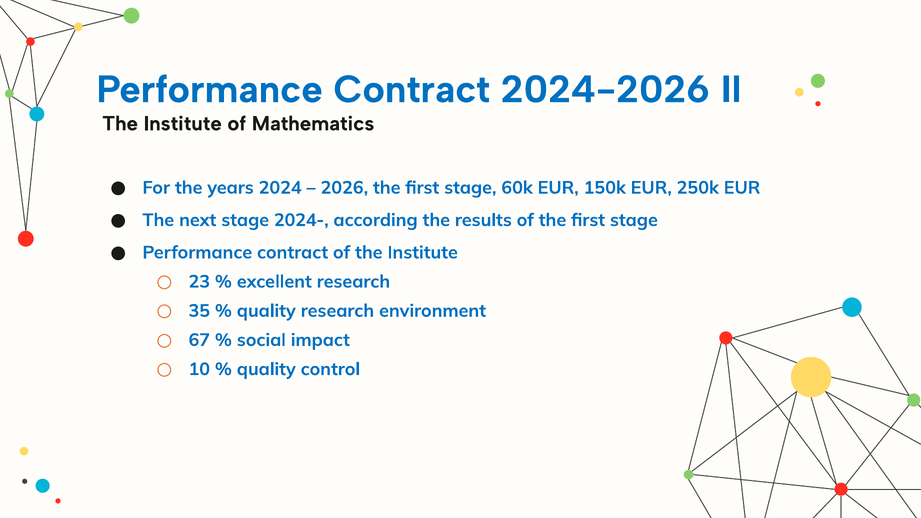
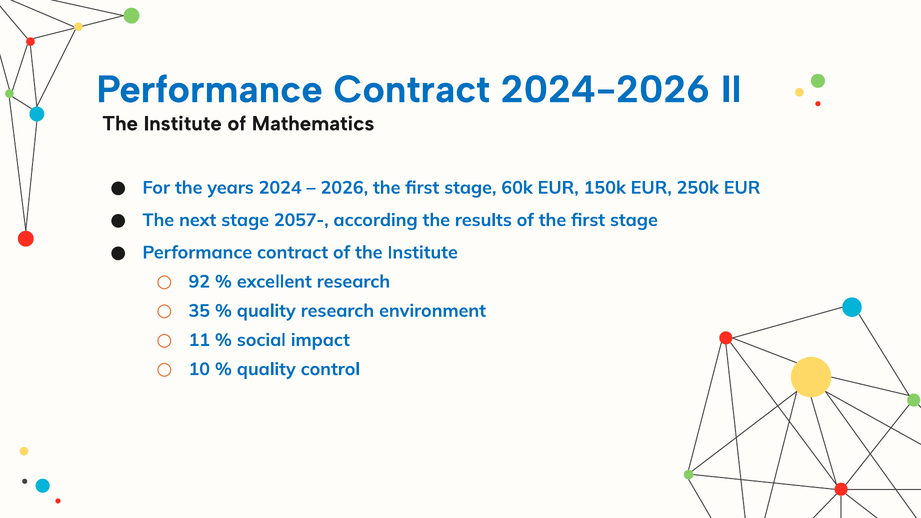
2024-: 2024- -> 2057-
23: 23 -> 92
67: 67 -> 11
